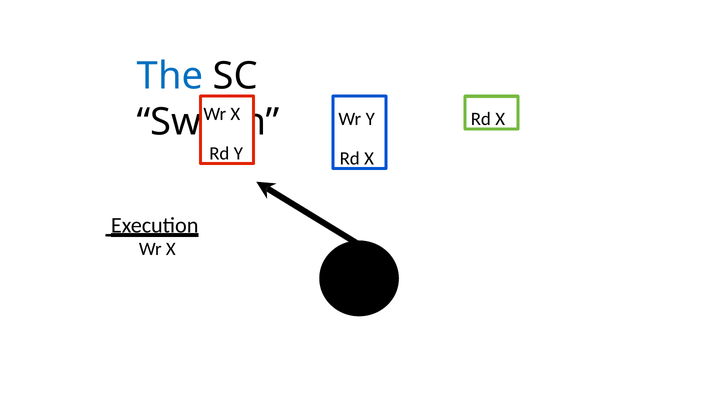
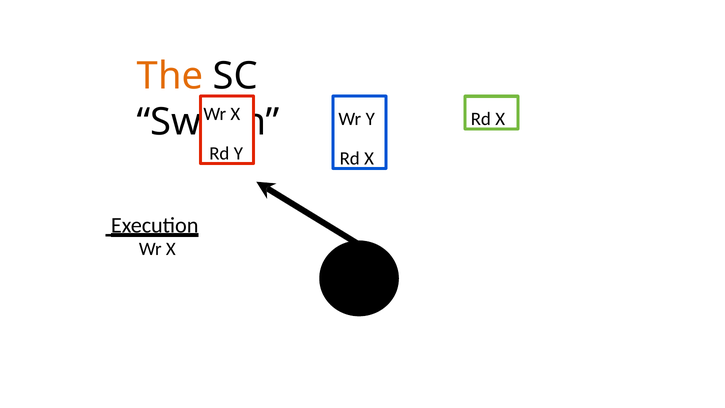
The colour: blue -> orange
